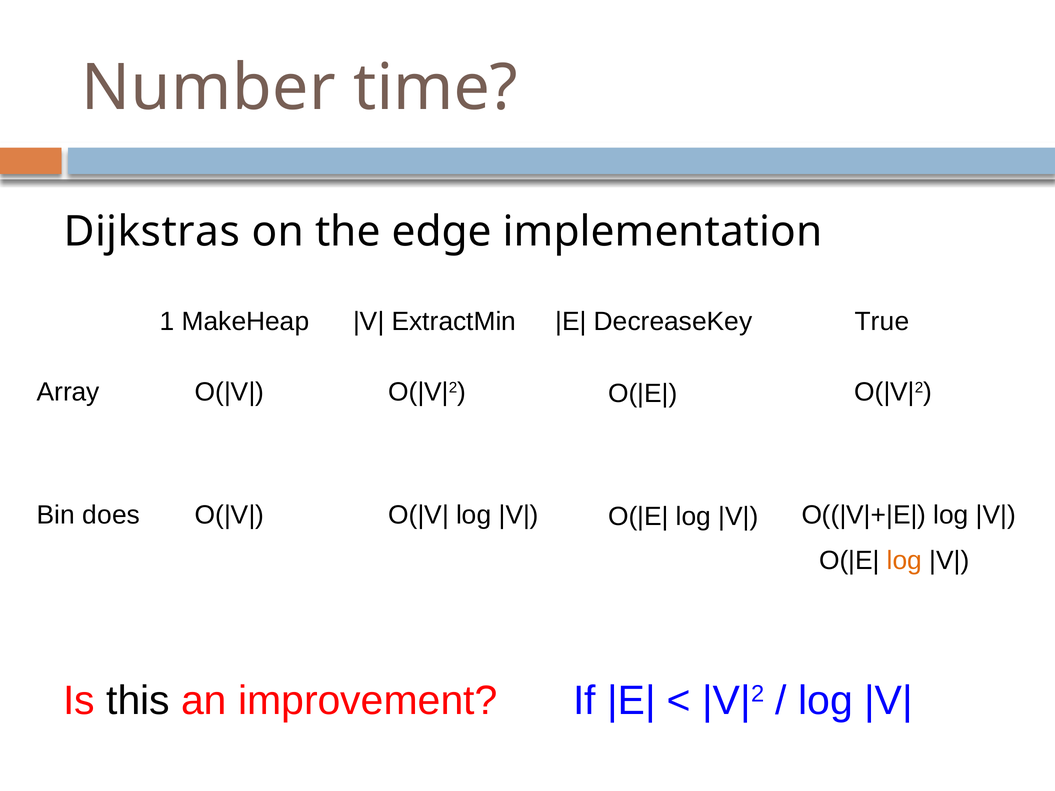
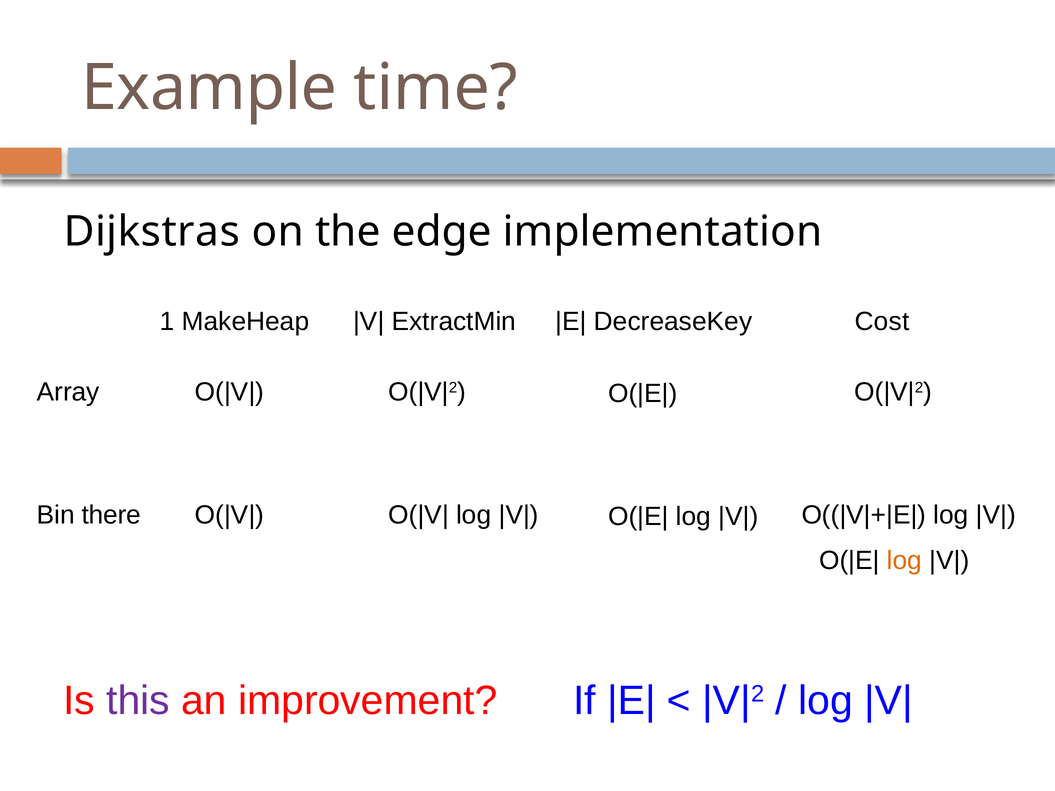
Number: Number -> Example
True: True -> Cost
does: does -> there
this colour: black -> purple
